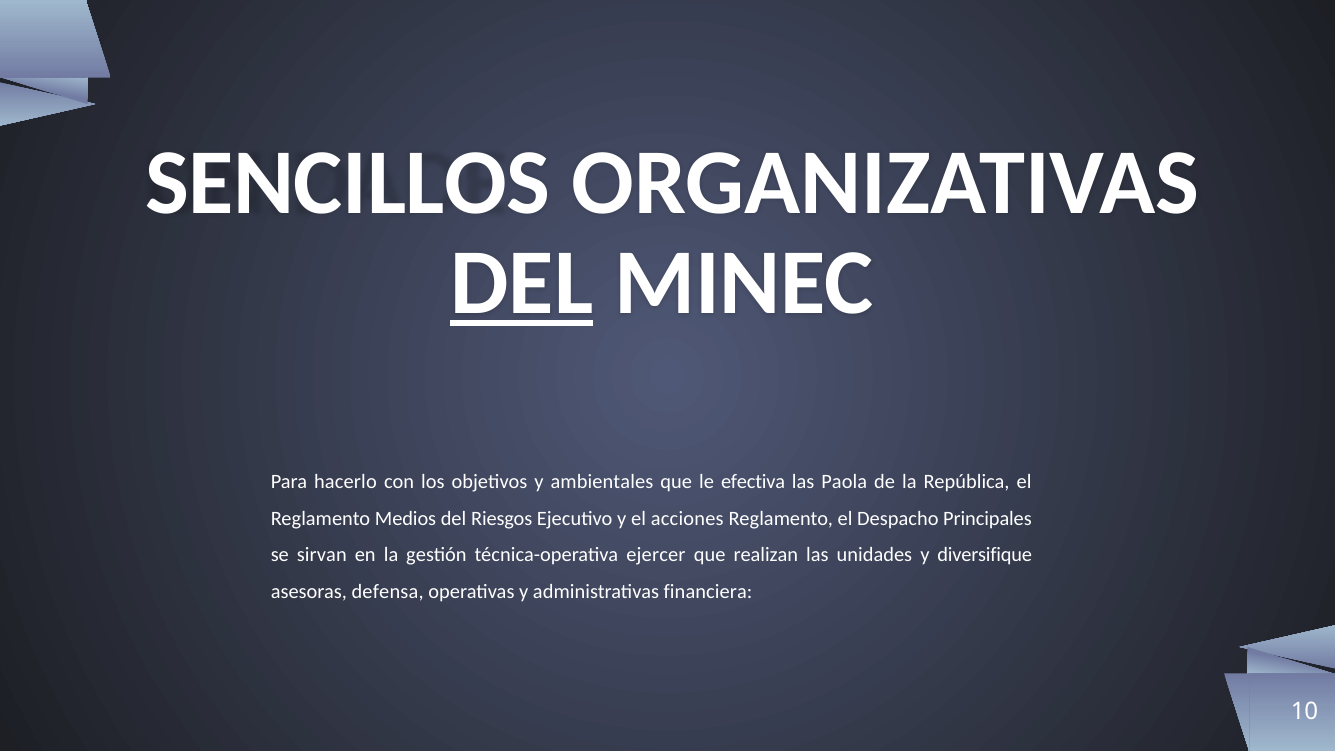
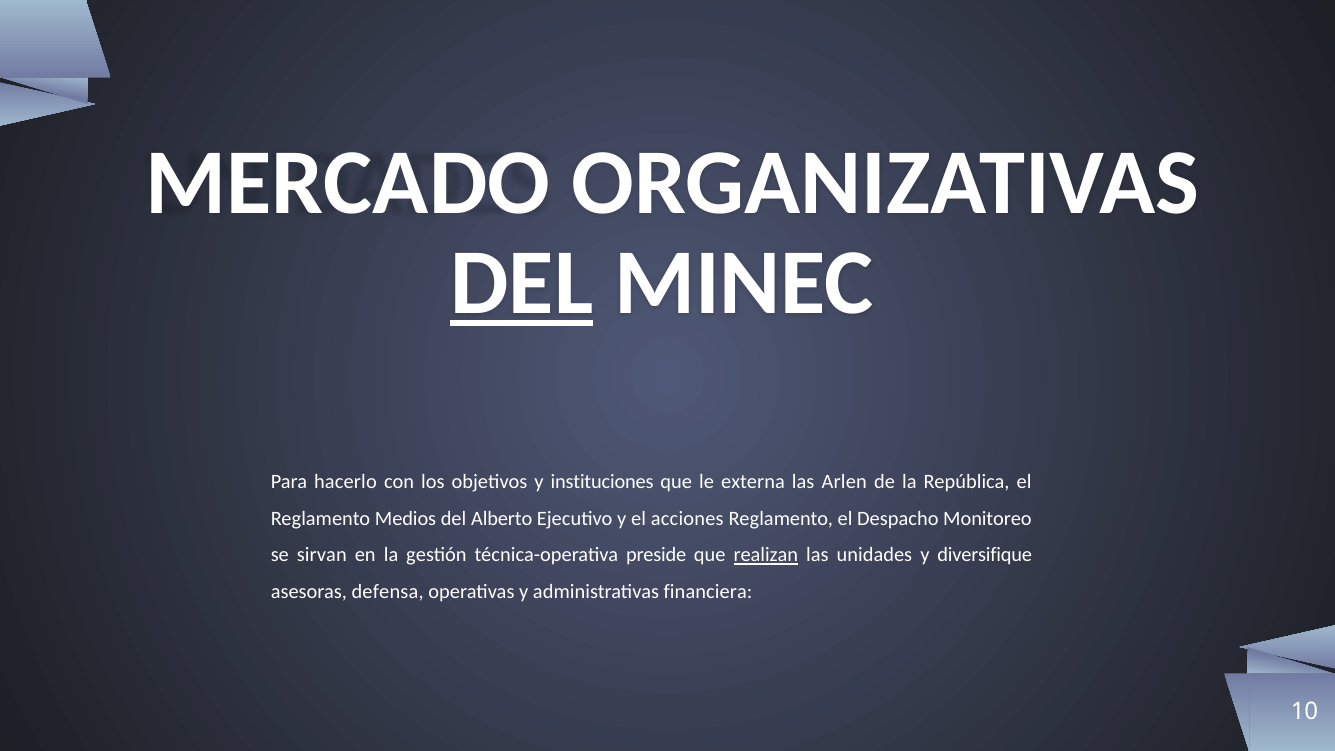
SENCILLOS: SENCILLOS -> MERCADO
ambientales: ambientales -> instituciones
efectiva: efectiva -> externa
Paola: Paola -> Arlen
Riesgos: Riesgos -> Alberto
Principales: Principales -> Monitoreo
ejercer: ejercer -> preside
realizan underline: none -> present
